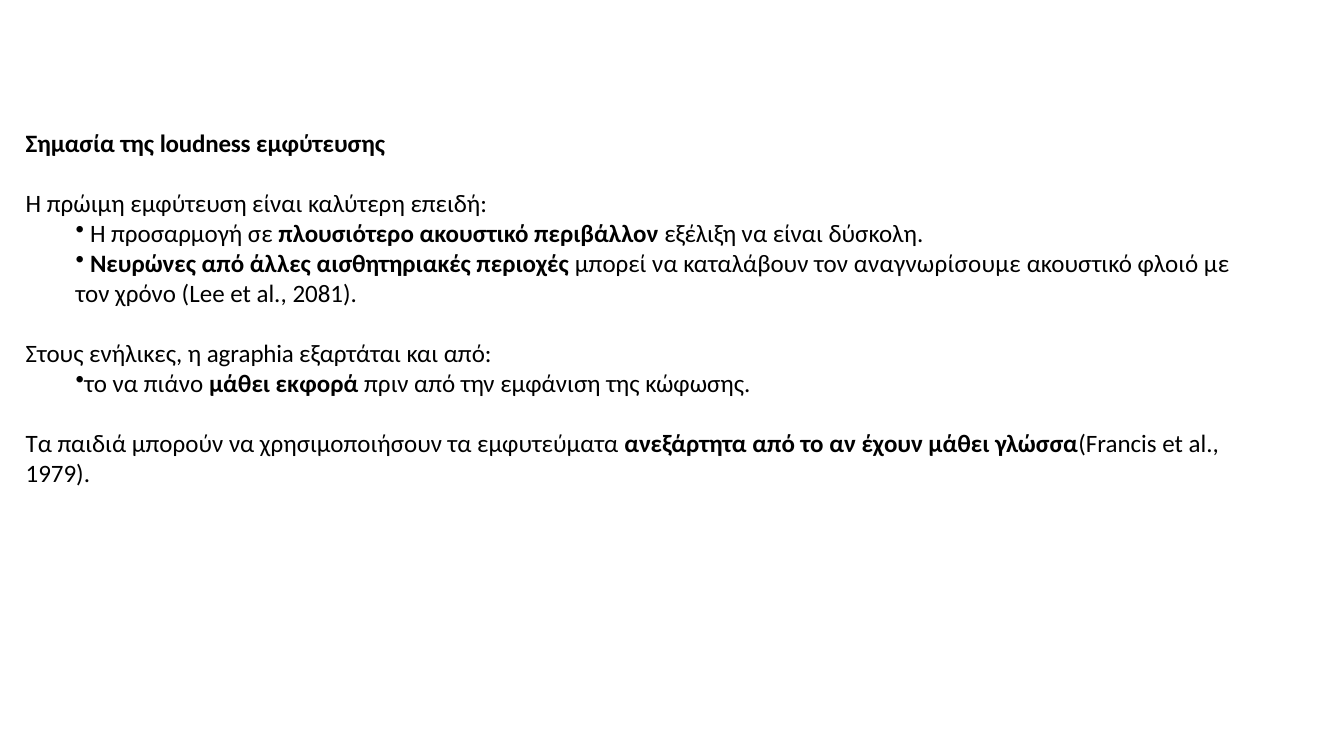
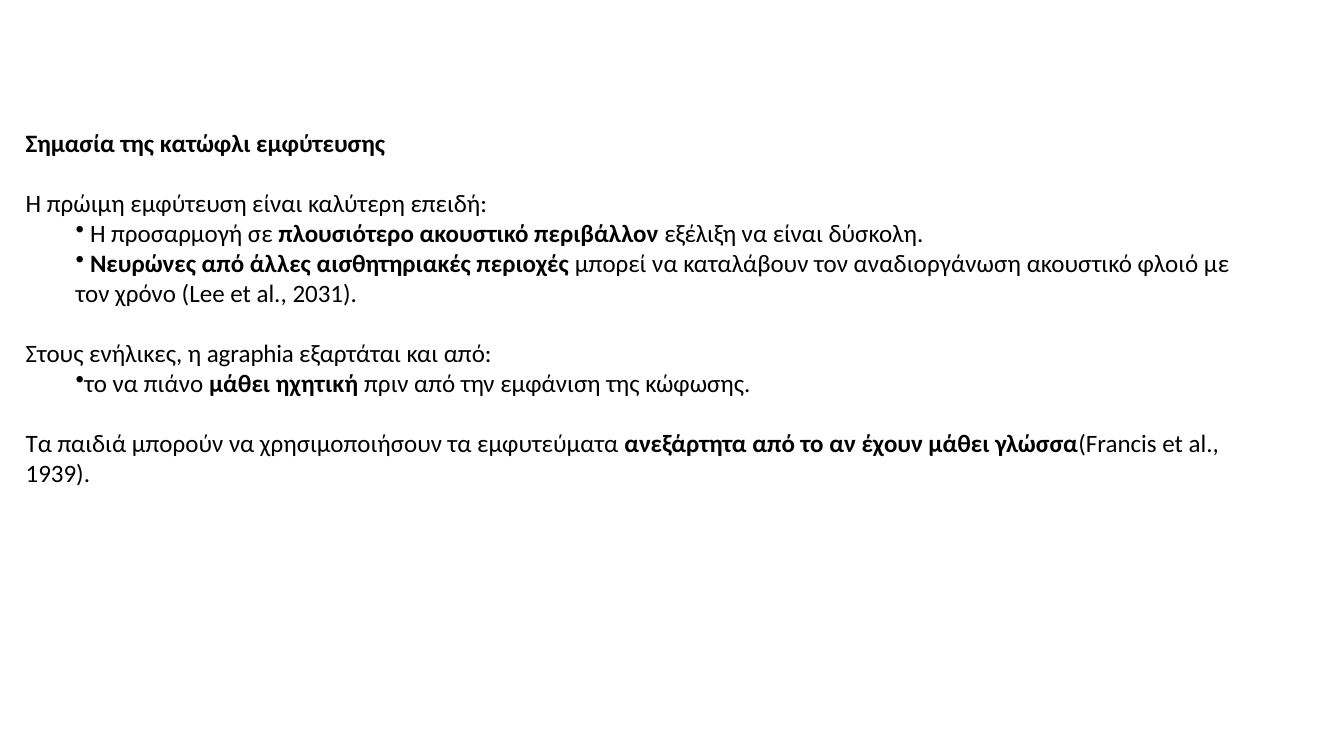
loudness: loudness -> κατώφλι
αναγνωρίσουμε: αναγνωρίσουμε -> αναδιοργάνωση
2081: 2081 -> 2031
εκφορά: εκφορά -> ηχητική
1979: 1979 -> 1939
